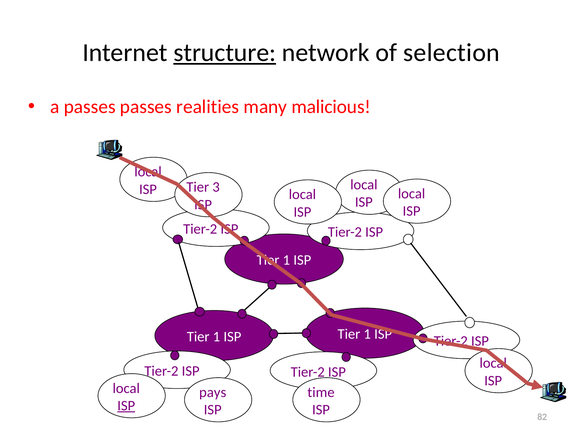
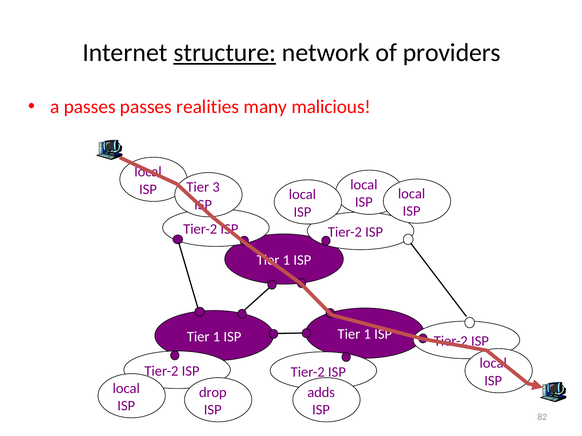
selection: selection -> providers
pays: pays -> drop
time: time -> adds
ISP at (126, 406) underline: present -> none
